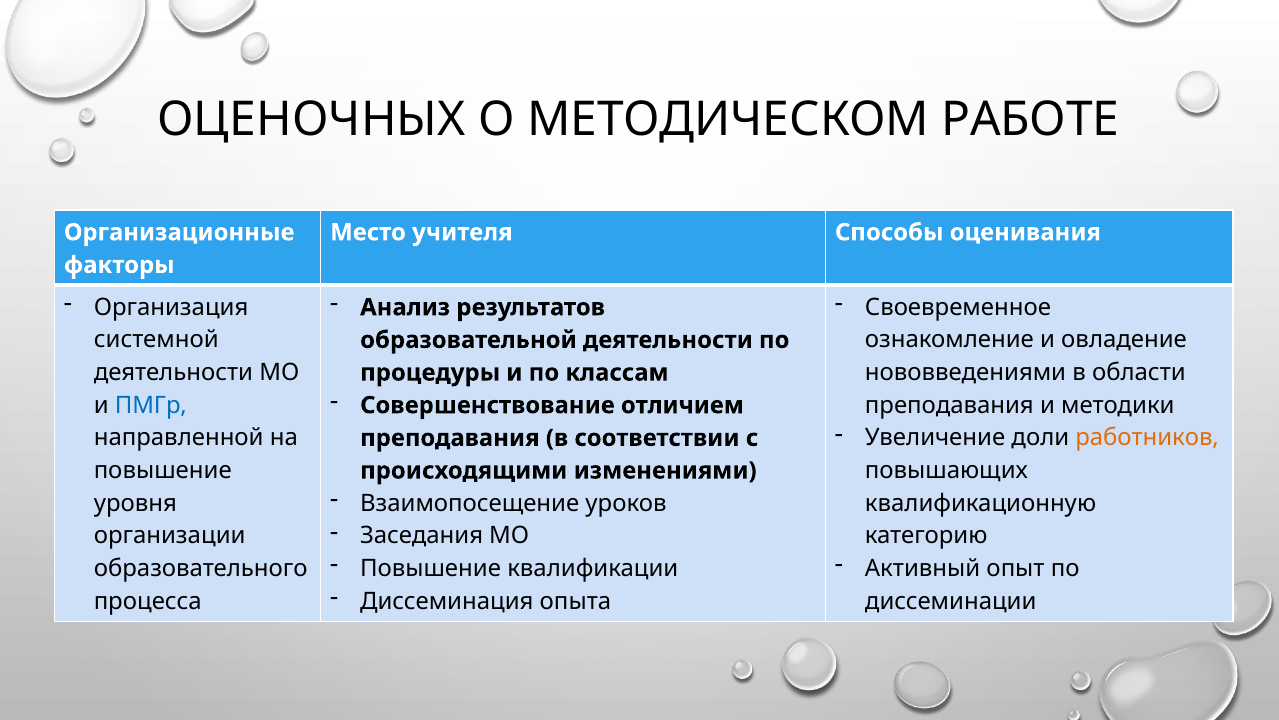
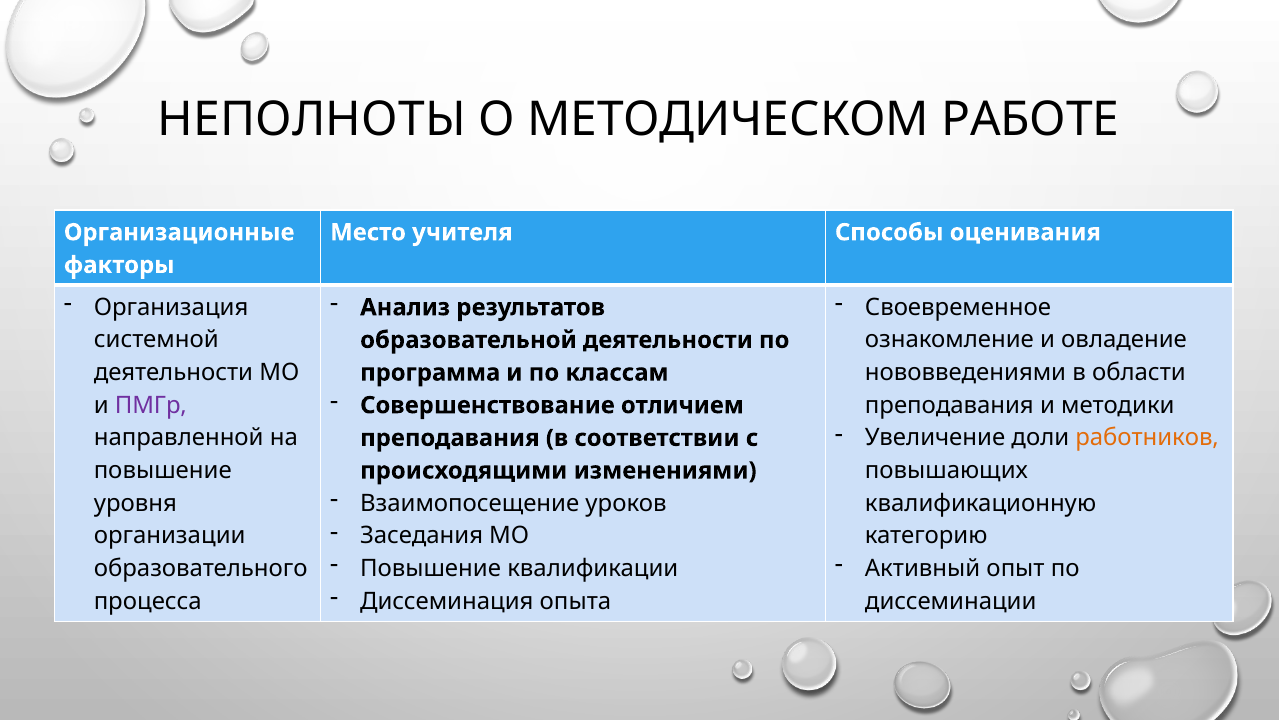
ОЦЕНОЧНЫХ: ОЦЕНОЧНЫХ -> НЕПОЛНОТЫ
процедуры: процедуры -> программа
ПМГр colour: blue -> purple
